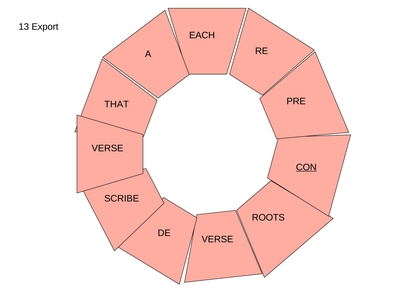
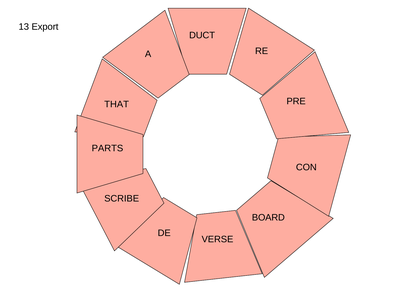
EACH: EACH -> DUCT
VERSE at (108, 148): VERSE -> PARTS
CON underline: present -> none
ROOTS: ROOTS -> BOARD
